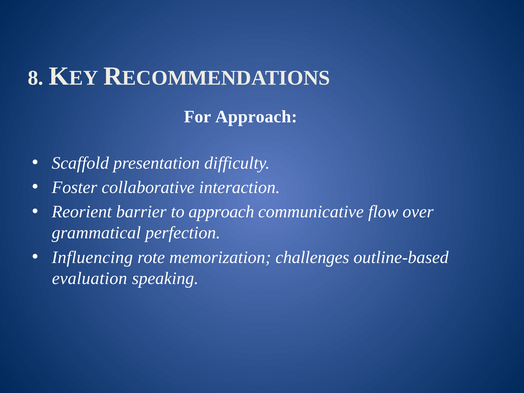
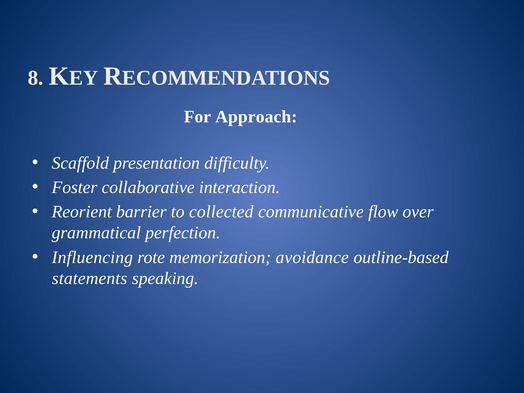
to approach: approach -> collected
challenges: challenges -> avoidance
evaluation: evaluation -> statements
